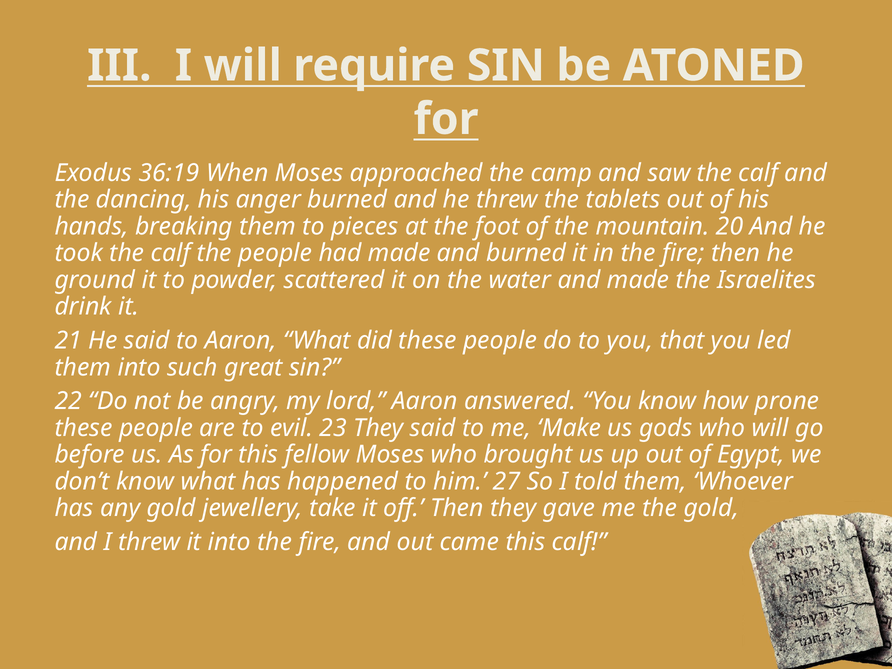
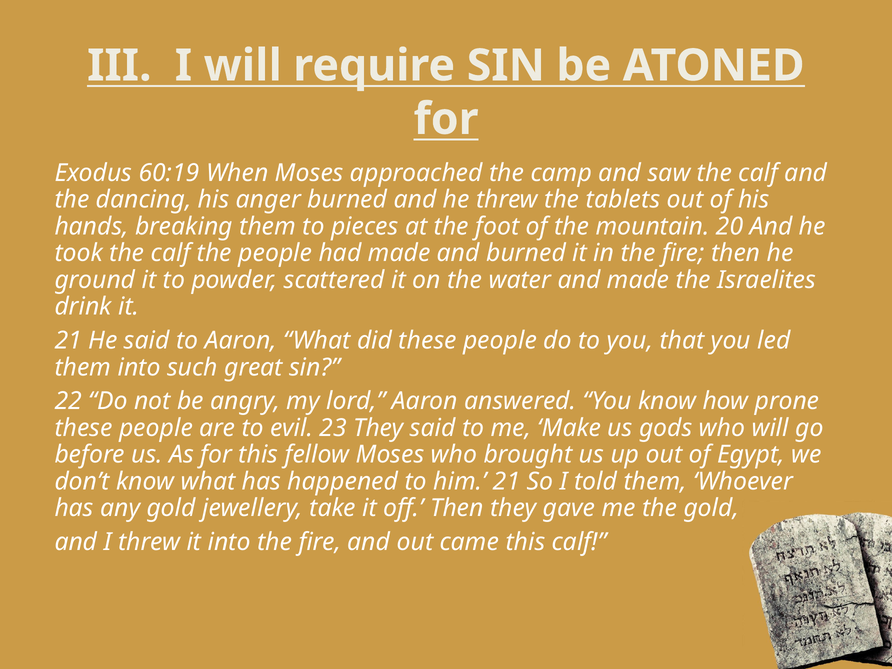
36:19: 36:19 -> 60:19
him 27: 27 -> 21
